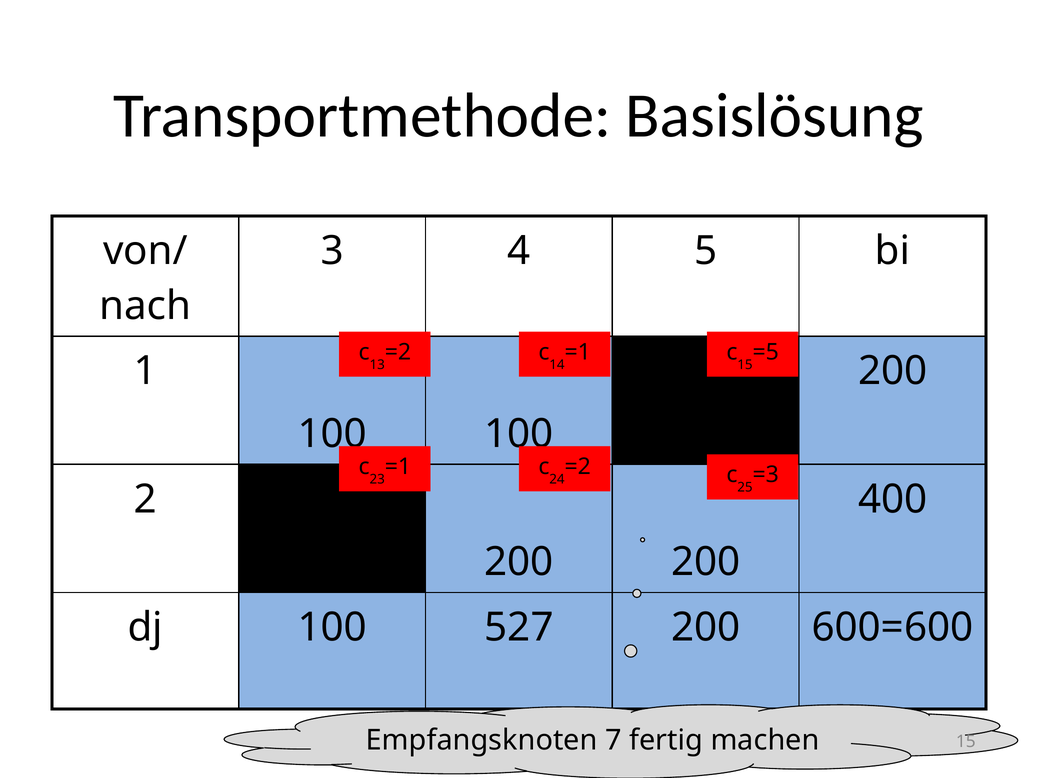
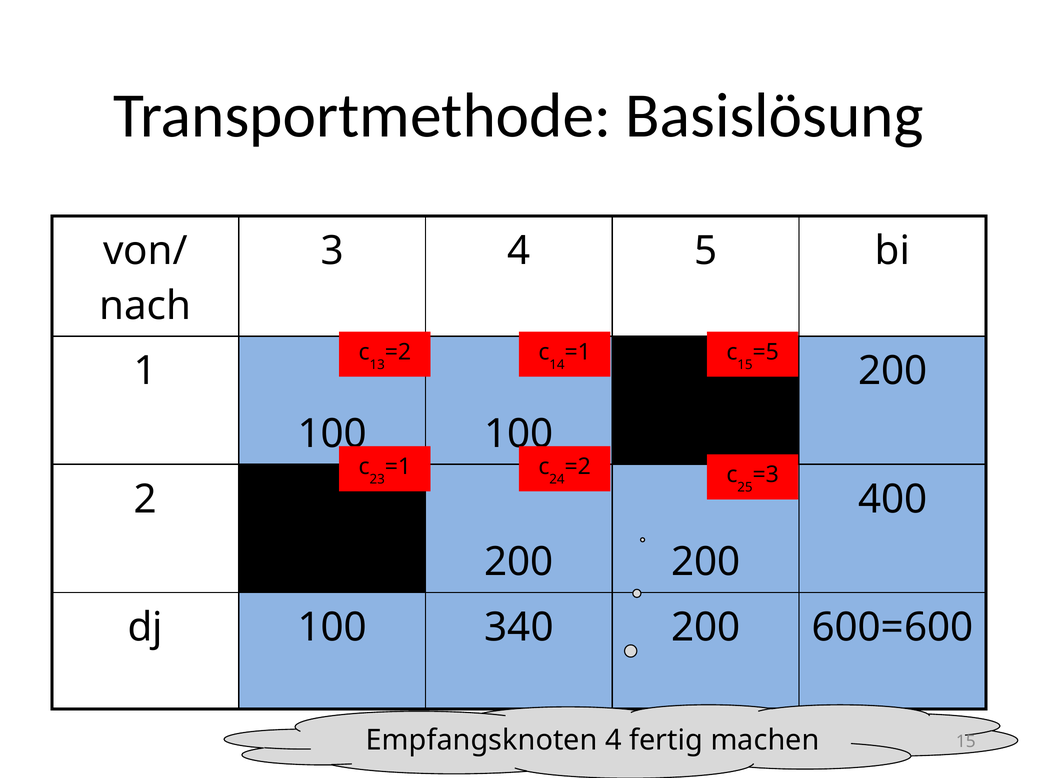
527: 527 -> 340
Empfangsknoten 7: 7 -> 4
